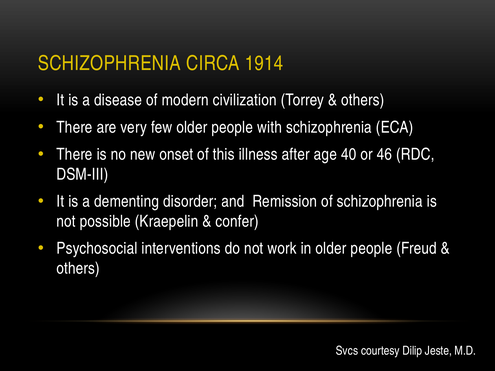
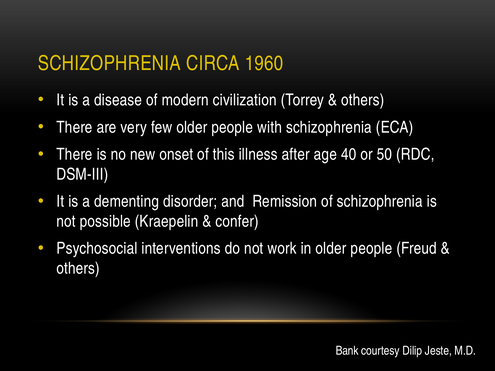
1914: 1914 -> 1960
46: 46 -> 50
Svcs: Svcs -> Bank
